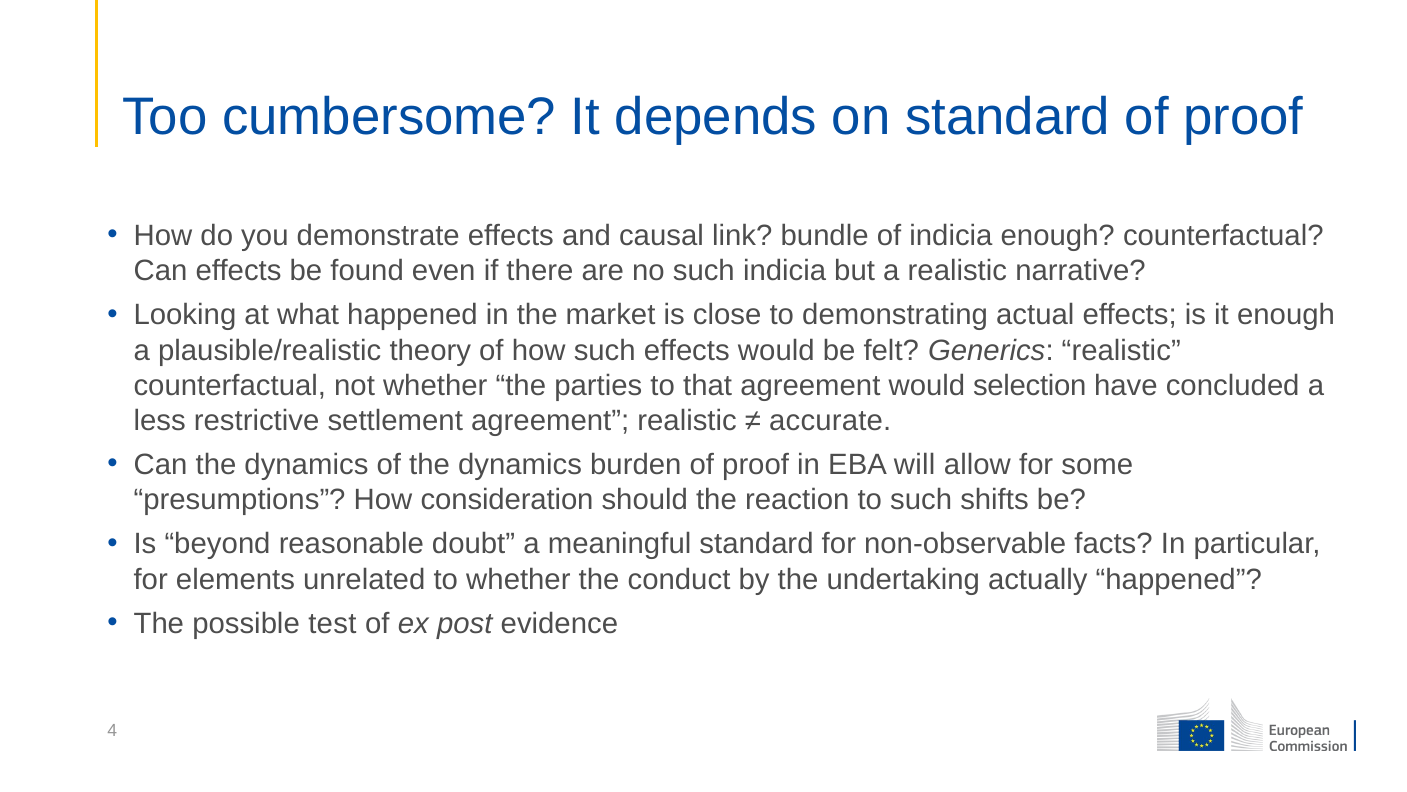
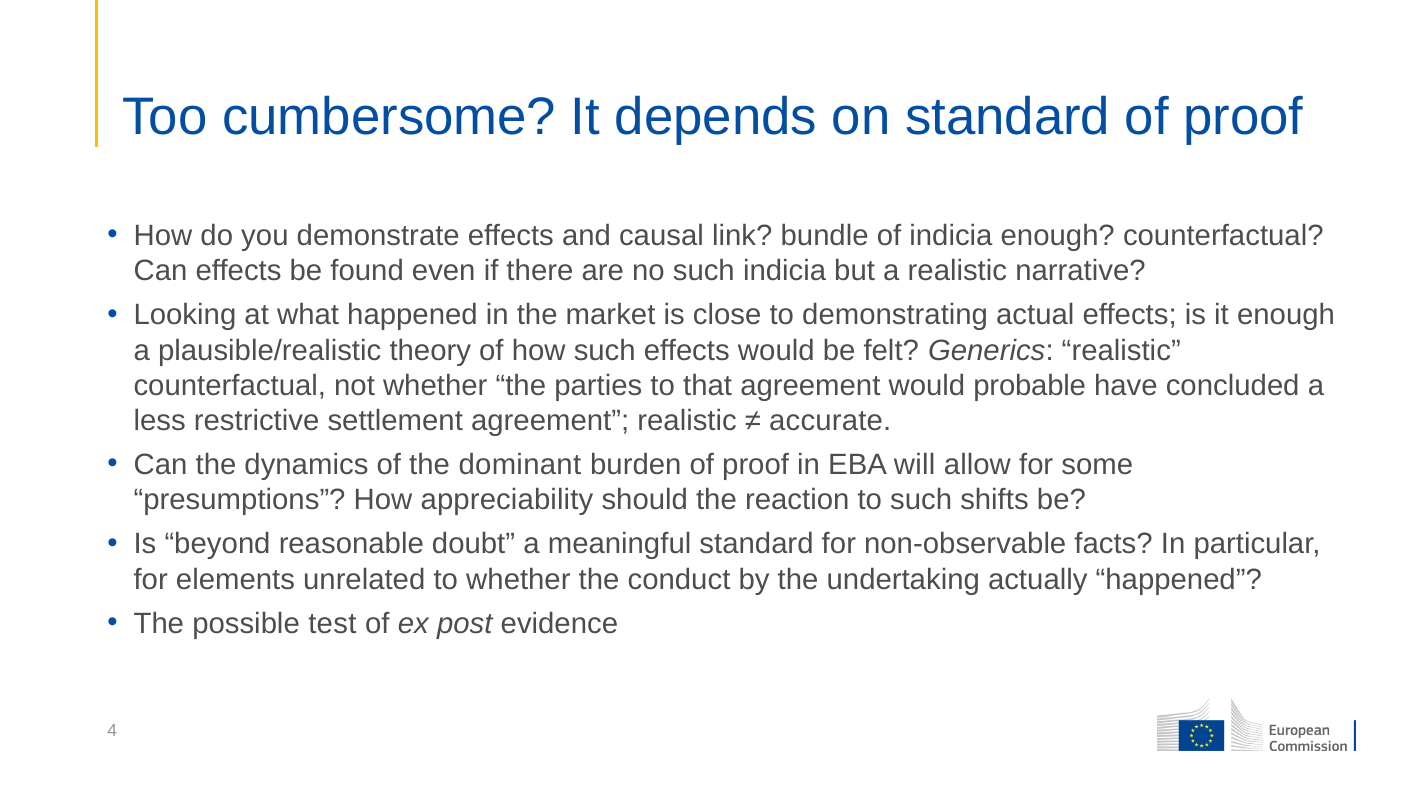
selection: selection -> probable
of the dynamics: dynamics -> dominant
consideration: consideration -> appreciability
